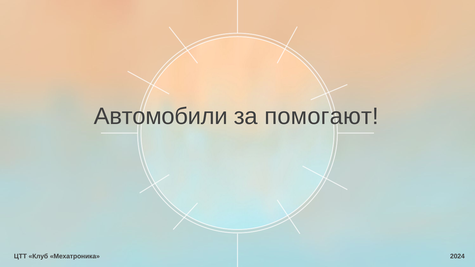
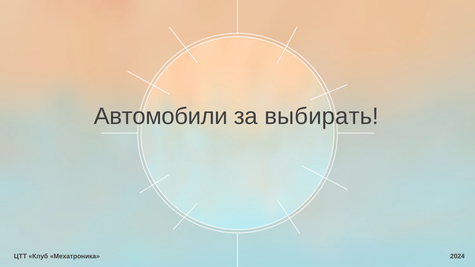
помогают: помогают -> выбирать
